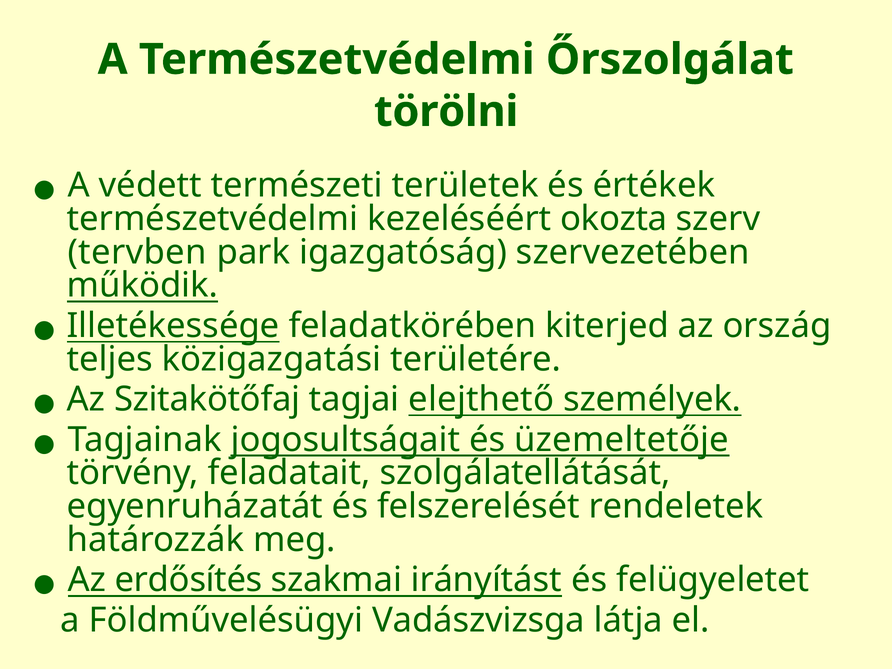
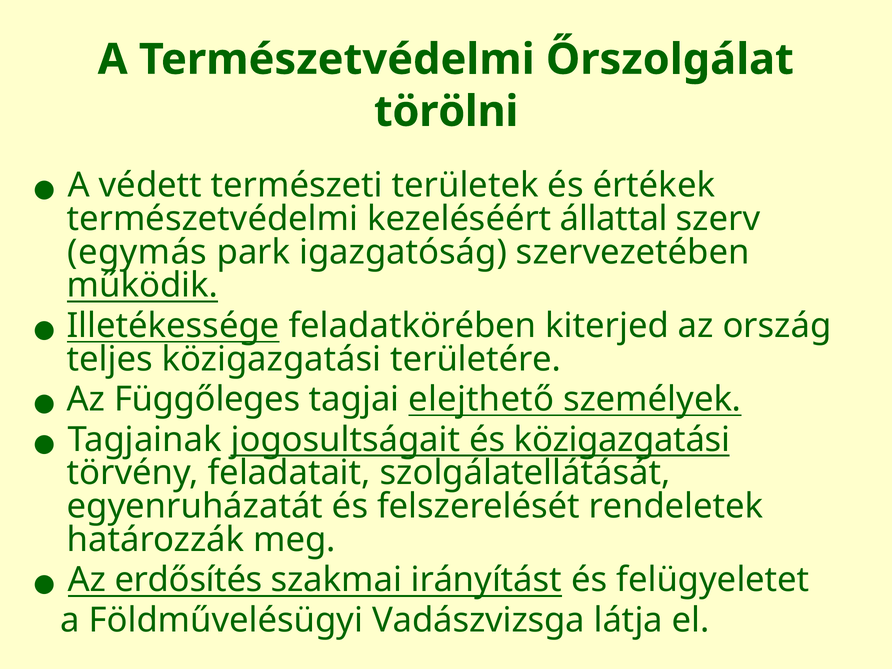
okozta: okozta -> állattal
tervben: tervben -> egymás
Szitakötőfaj: Szitakötőfaj -> Függőleges
és üzemeltetője: üzemeltetője -> közigazgatási
